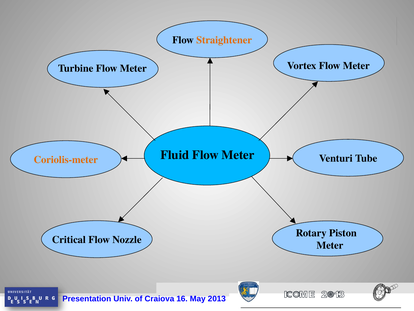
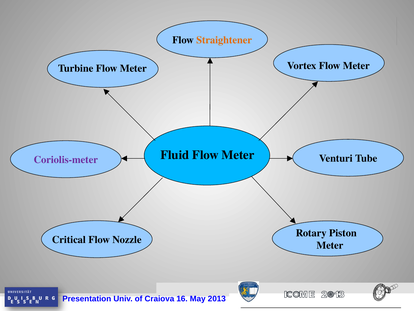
Coriolis-meter colour: orange -> purple
